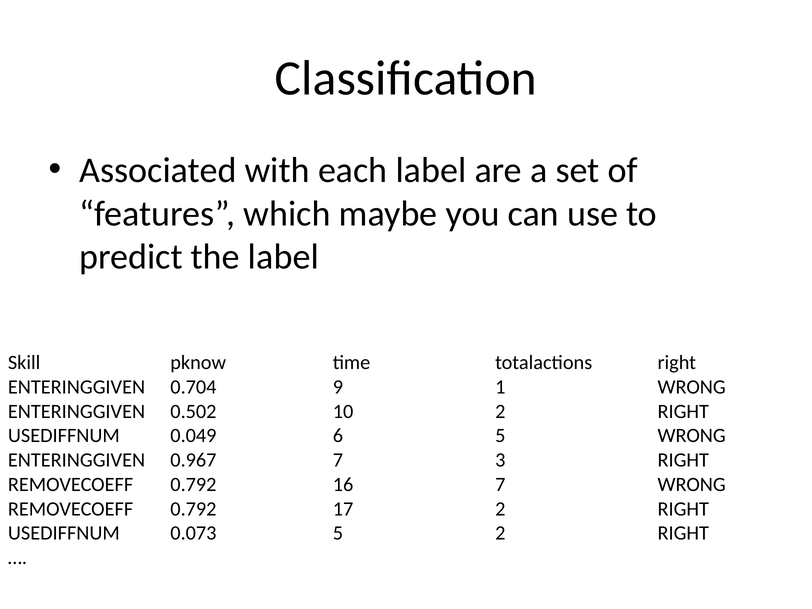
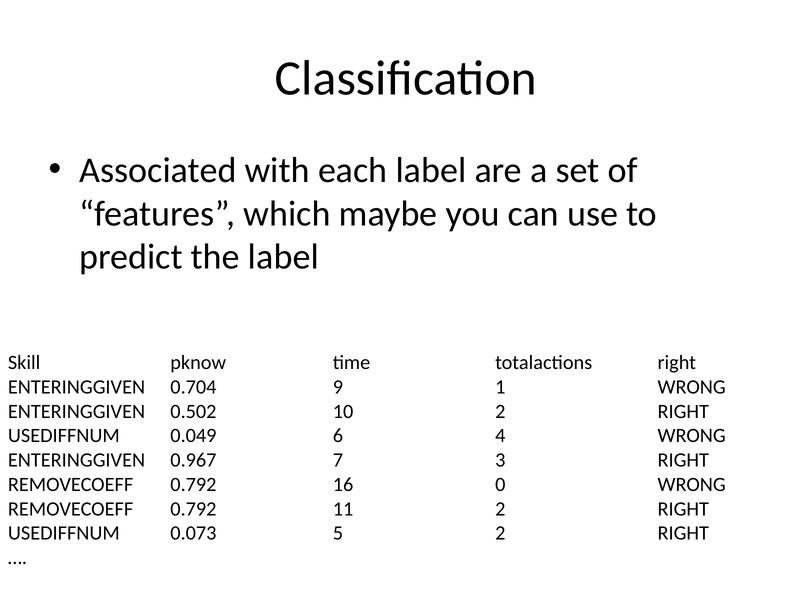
6 5: 5 -> 4
16 7: 7 -> 0
17: 17 -> 11
